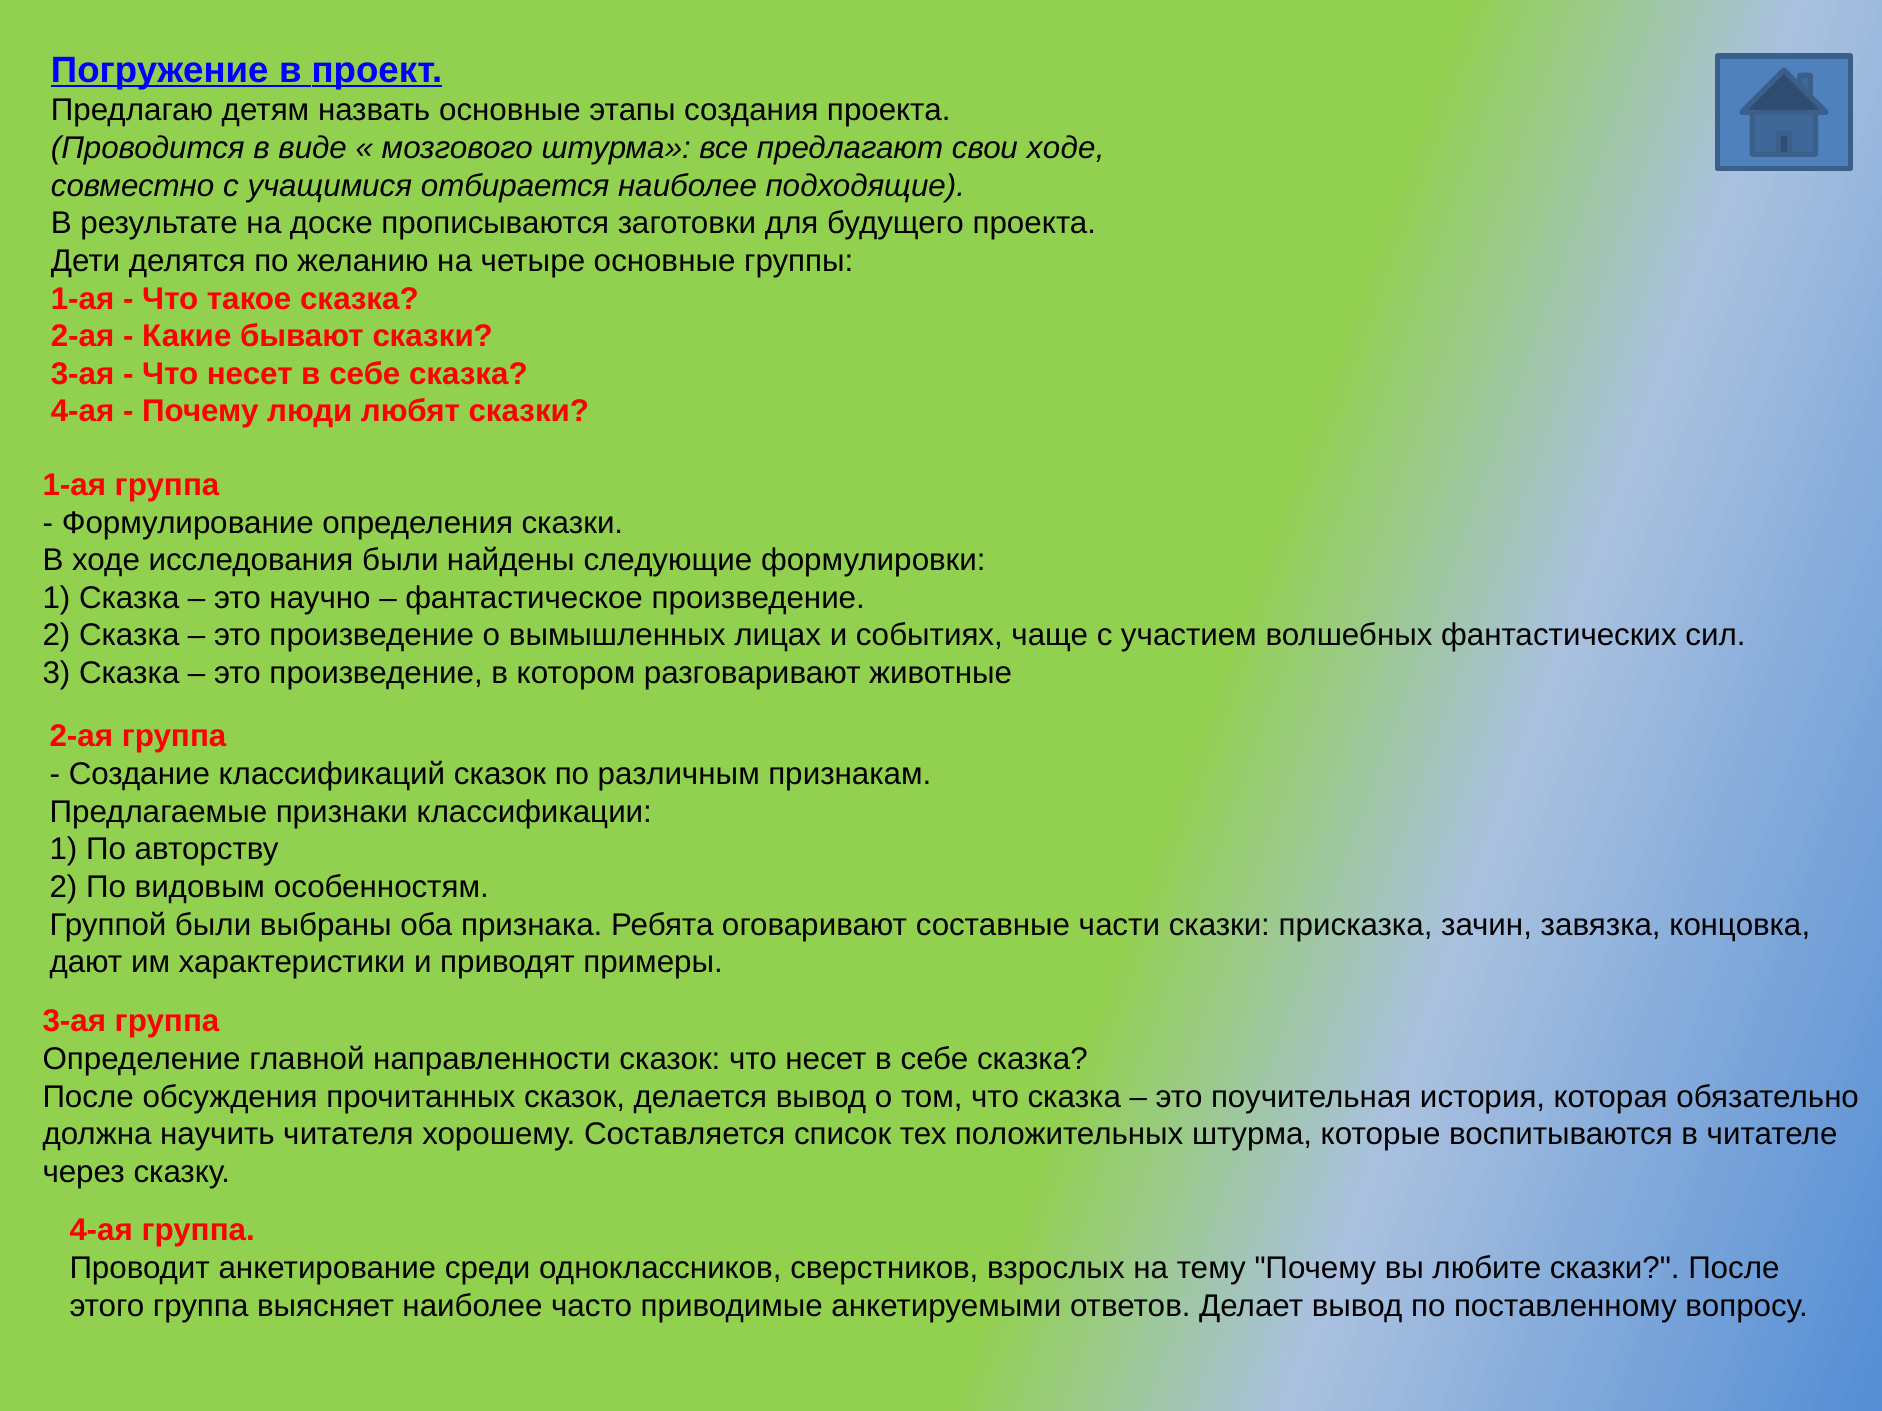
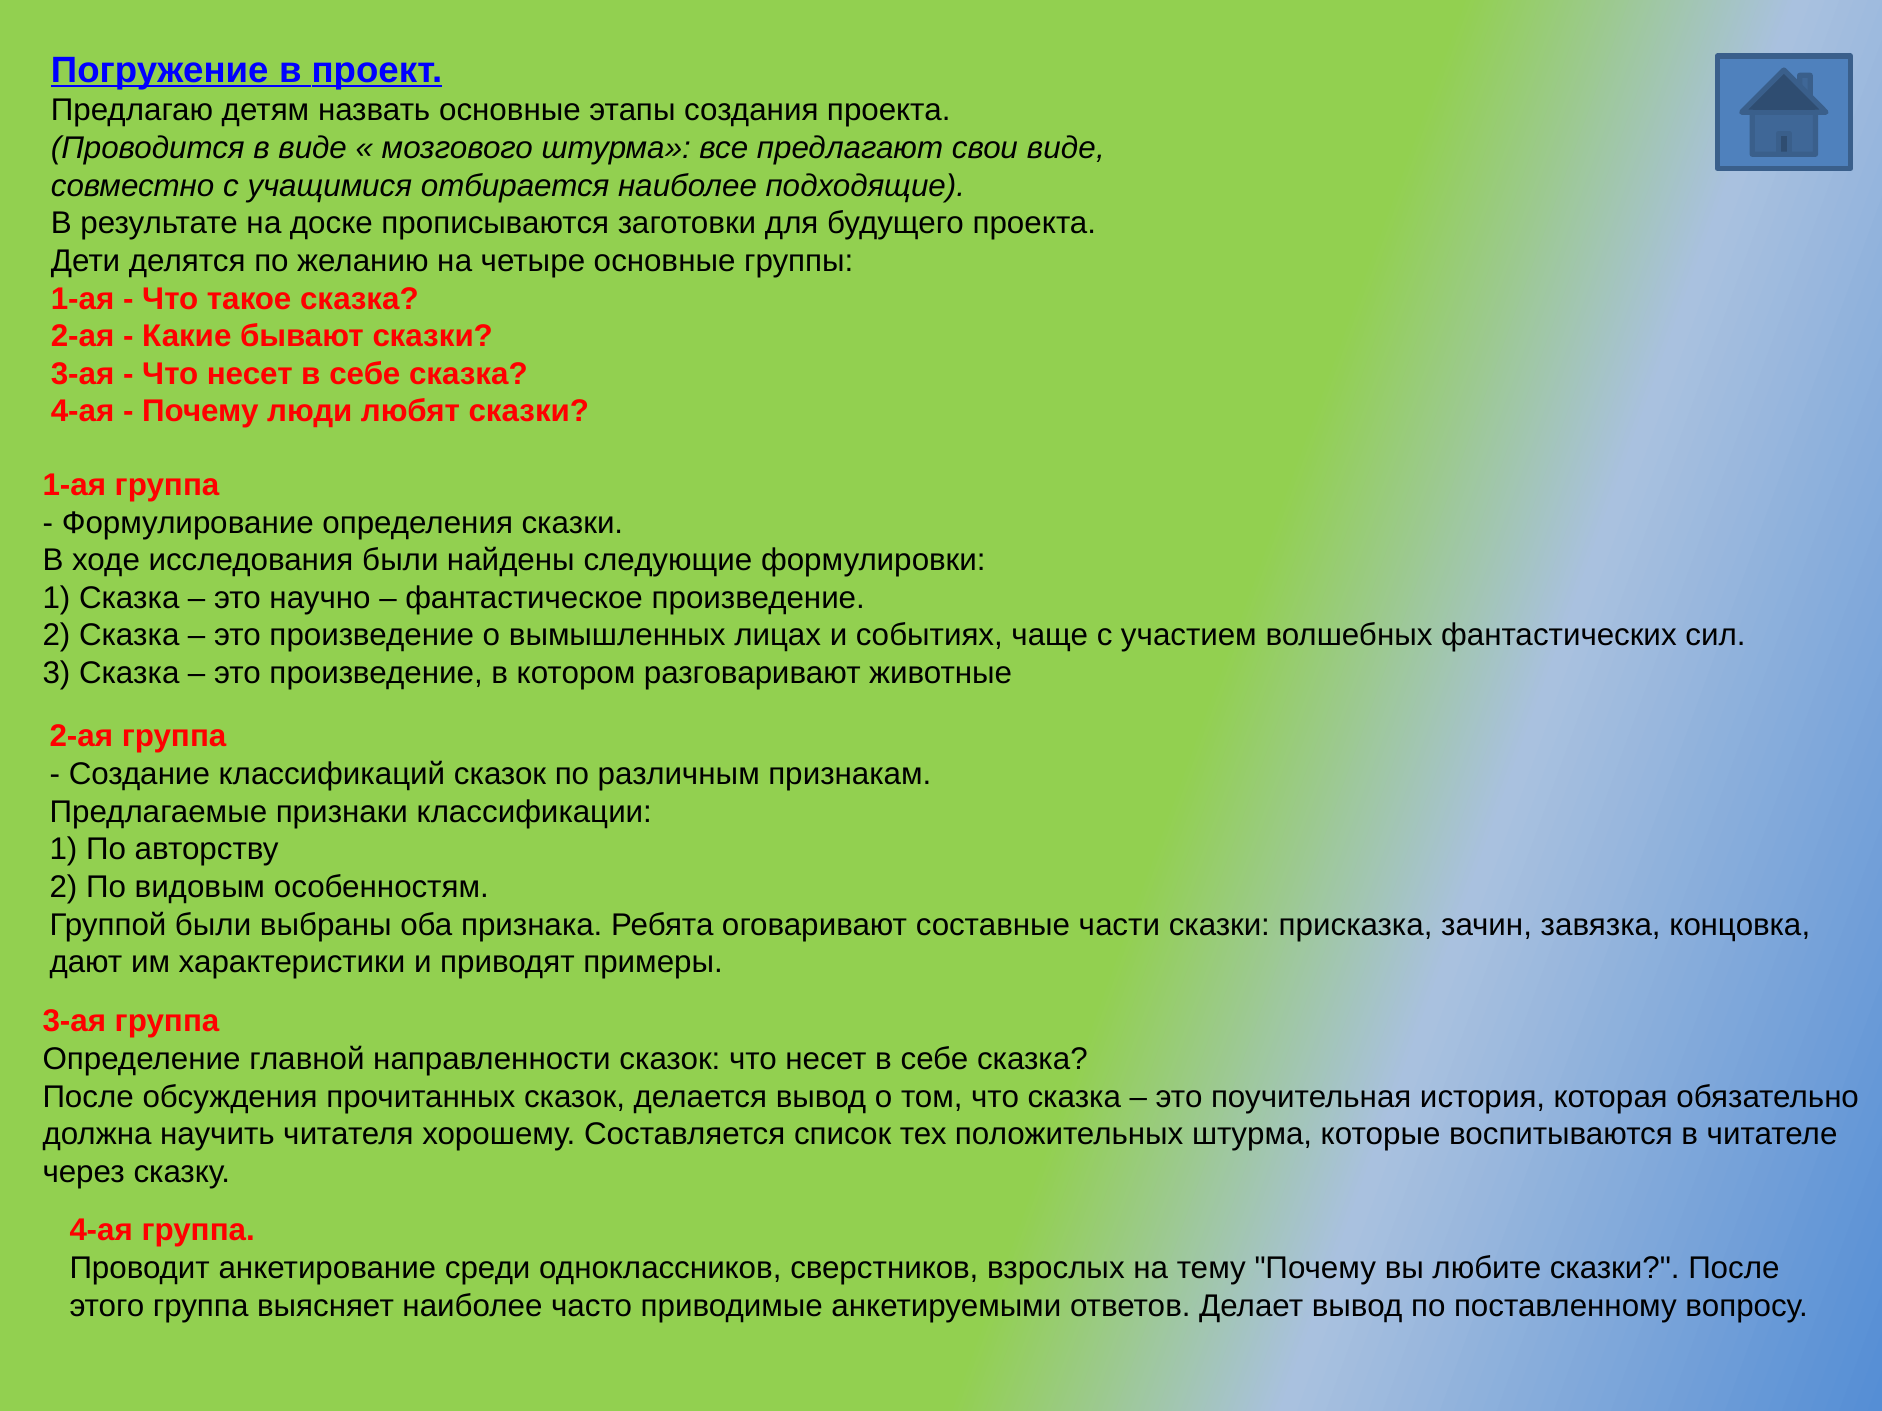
свои ходе: ходе -> виде
